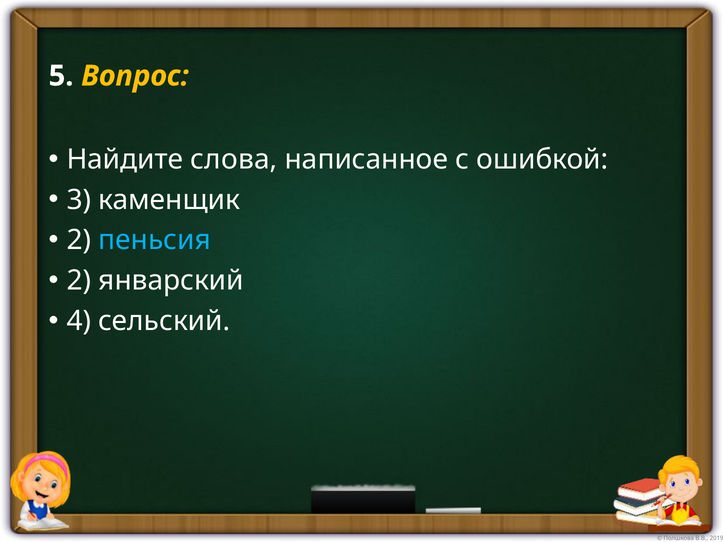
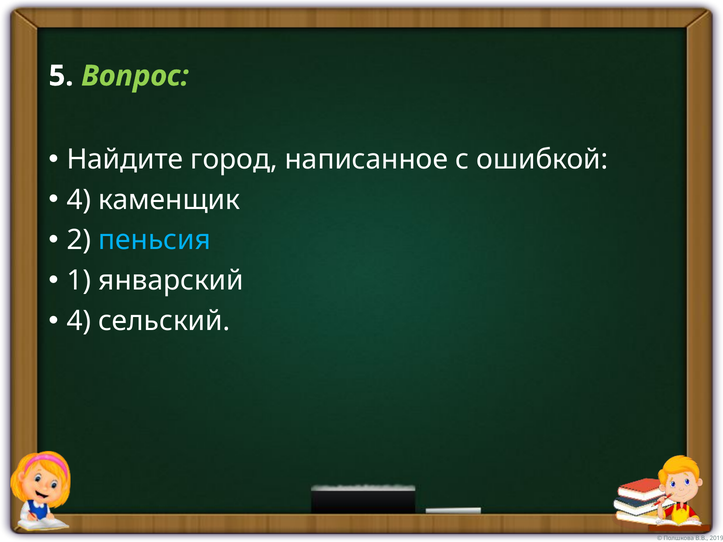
Вопрос colour: yellow -> light green
слова: слова -> город
3 at (79, 200): 3 -> 4
2 at (79, 281): 2 -> 1
